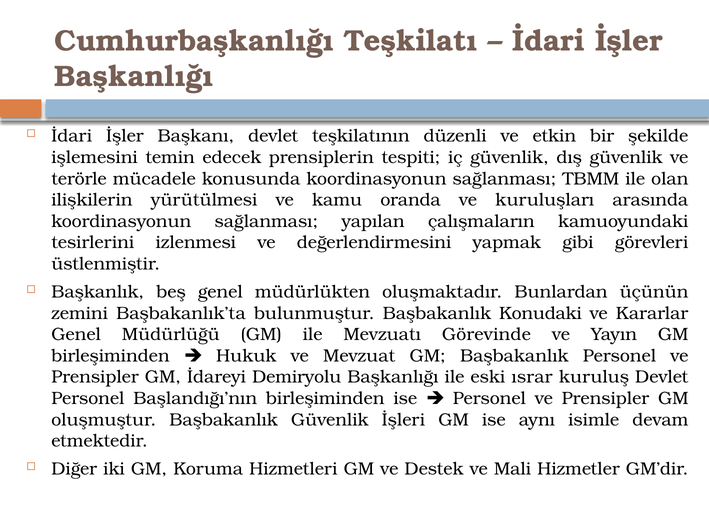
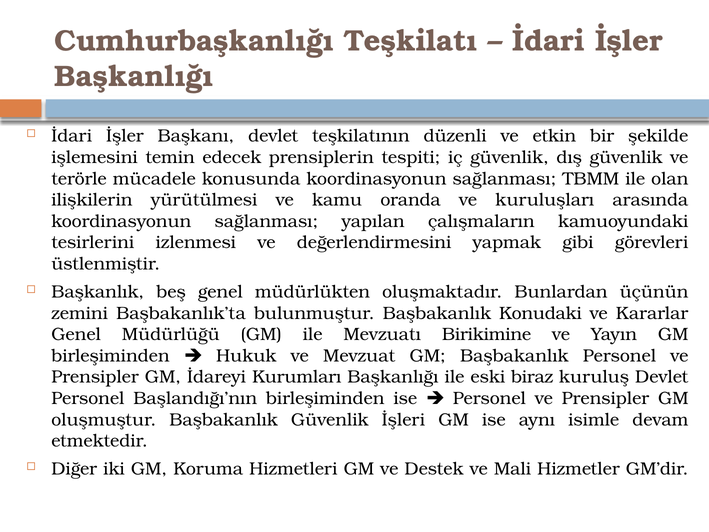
Görevinde: Görevinde -> Birikimine
Demiryolu: Demiryolu -> Kurumları
ısrar: ısrar -> biraz
